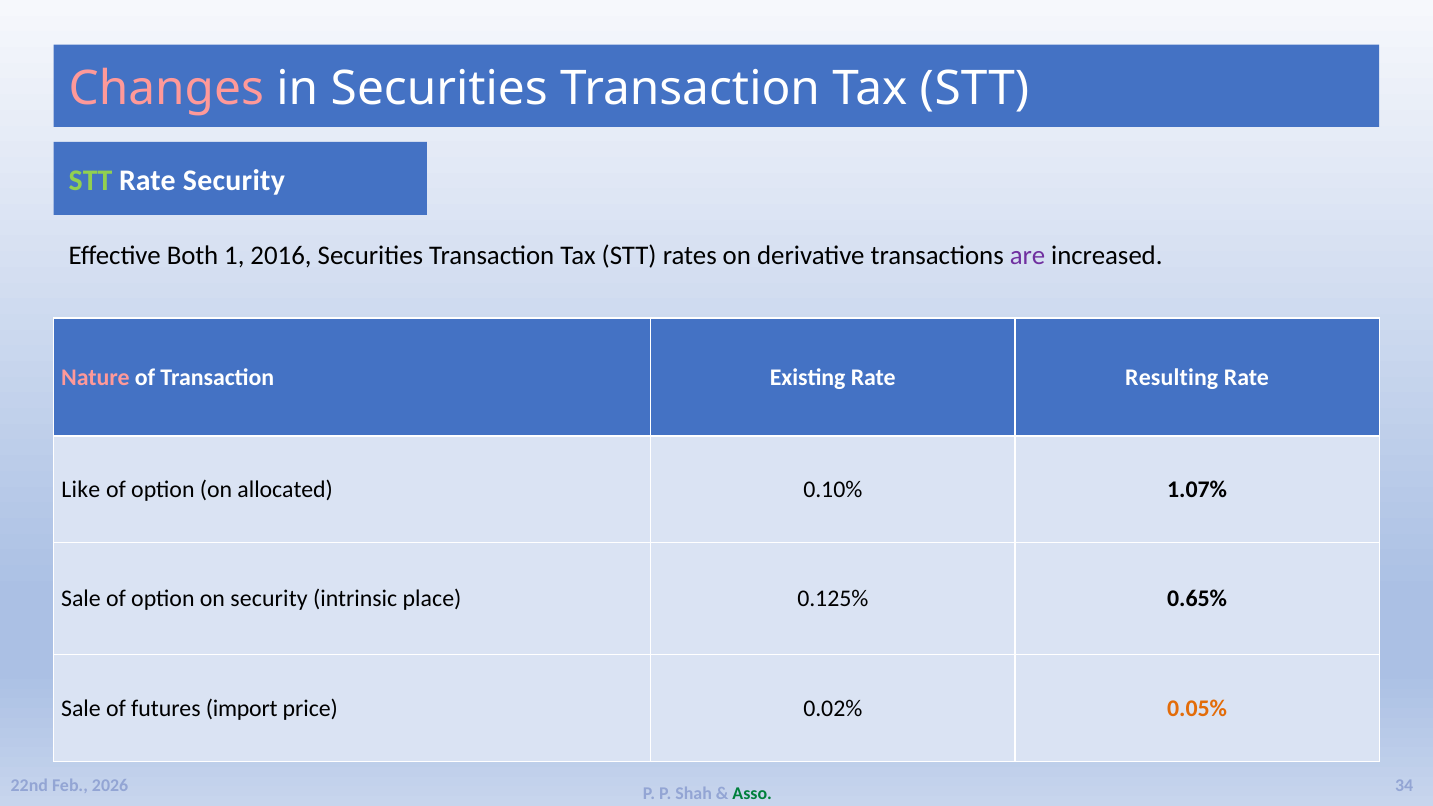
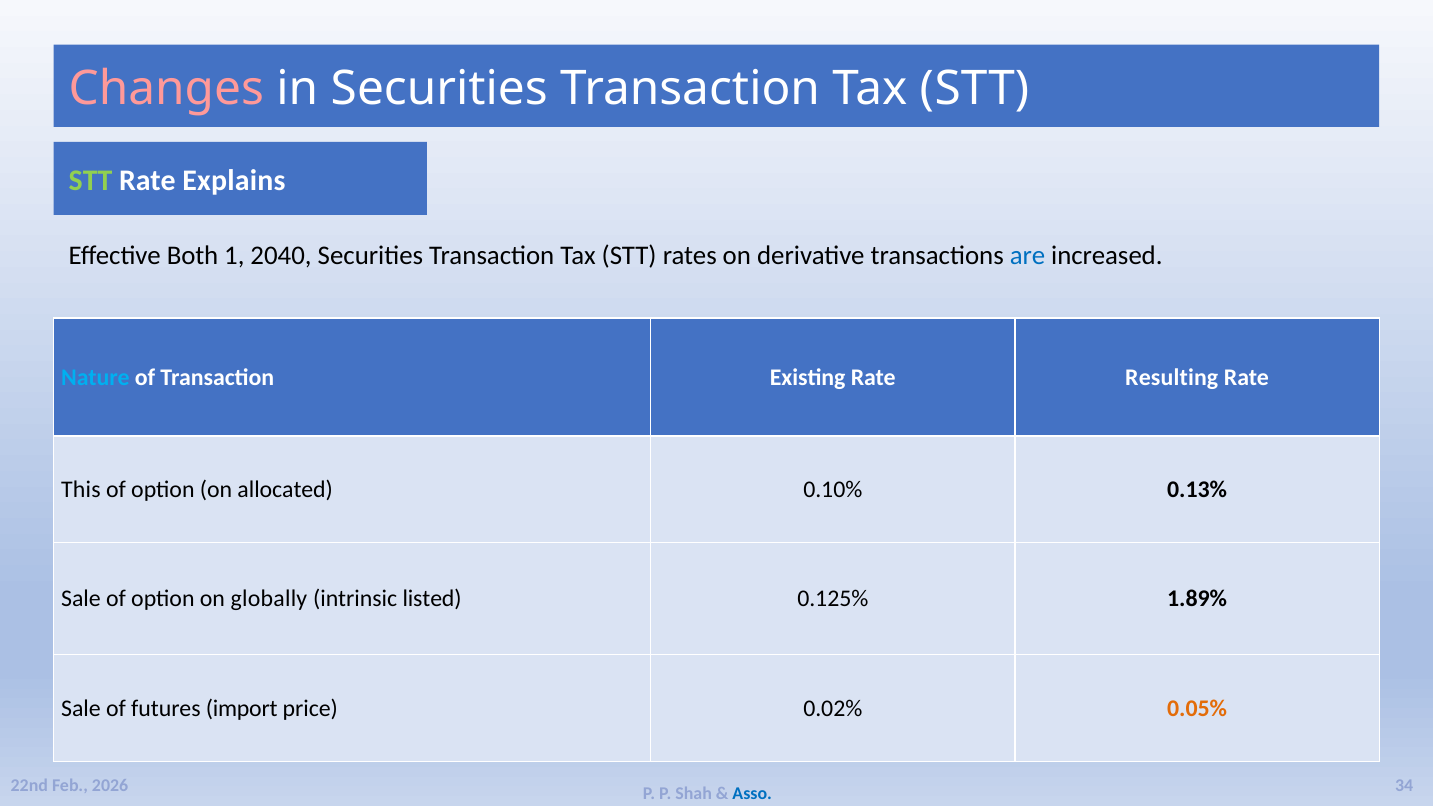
Rate Security: Security -> Explains
2016: 2016 -> 2040
are colour: purple -> blue
Nature colour: pink -> light blue
Like: Like -> This
1.07%: 1.07% -> 0.13%
on security: security -> globally
place: place -> listed
0.65%: 0.65% -> 1.89%
Asso colour: green -> blue
